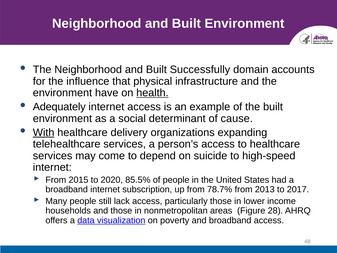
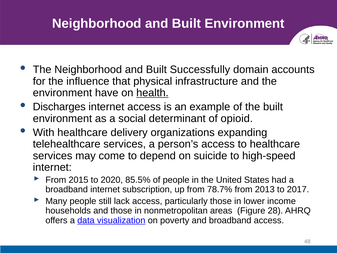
Adequately: Adequately -> Discharges
cause: cause -> opioid
With underline: present -> none
